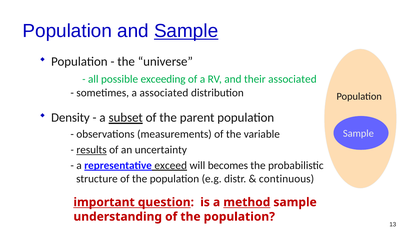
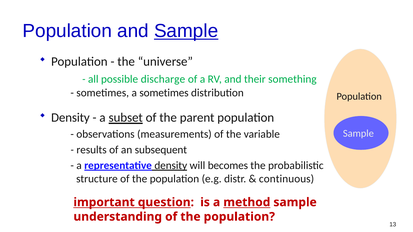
exceeding: exceeding -> discharge
their associated: associated -> something
a associated: associated -> sometimes
results underline: present -> none
uncertainty: uncertainty -> subsequent
representative exceed: exceed -> density
